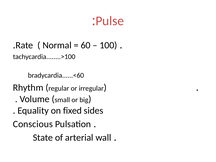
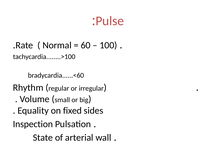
Conscious: Conscious -> Inspection
